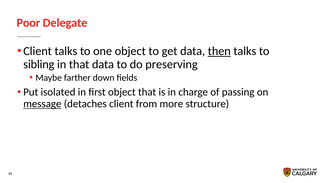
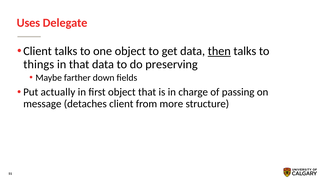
Poor: Poor -> Uses
sibling: sibling -> things
isolated: isolated -> actually
message underline: present -> none
